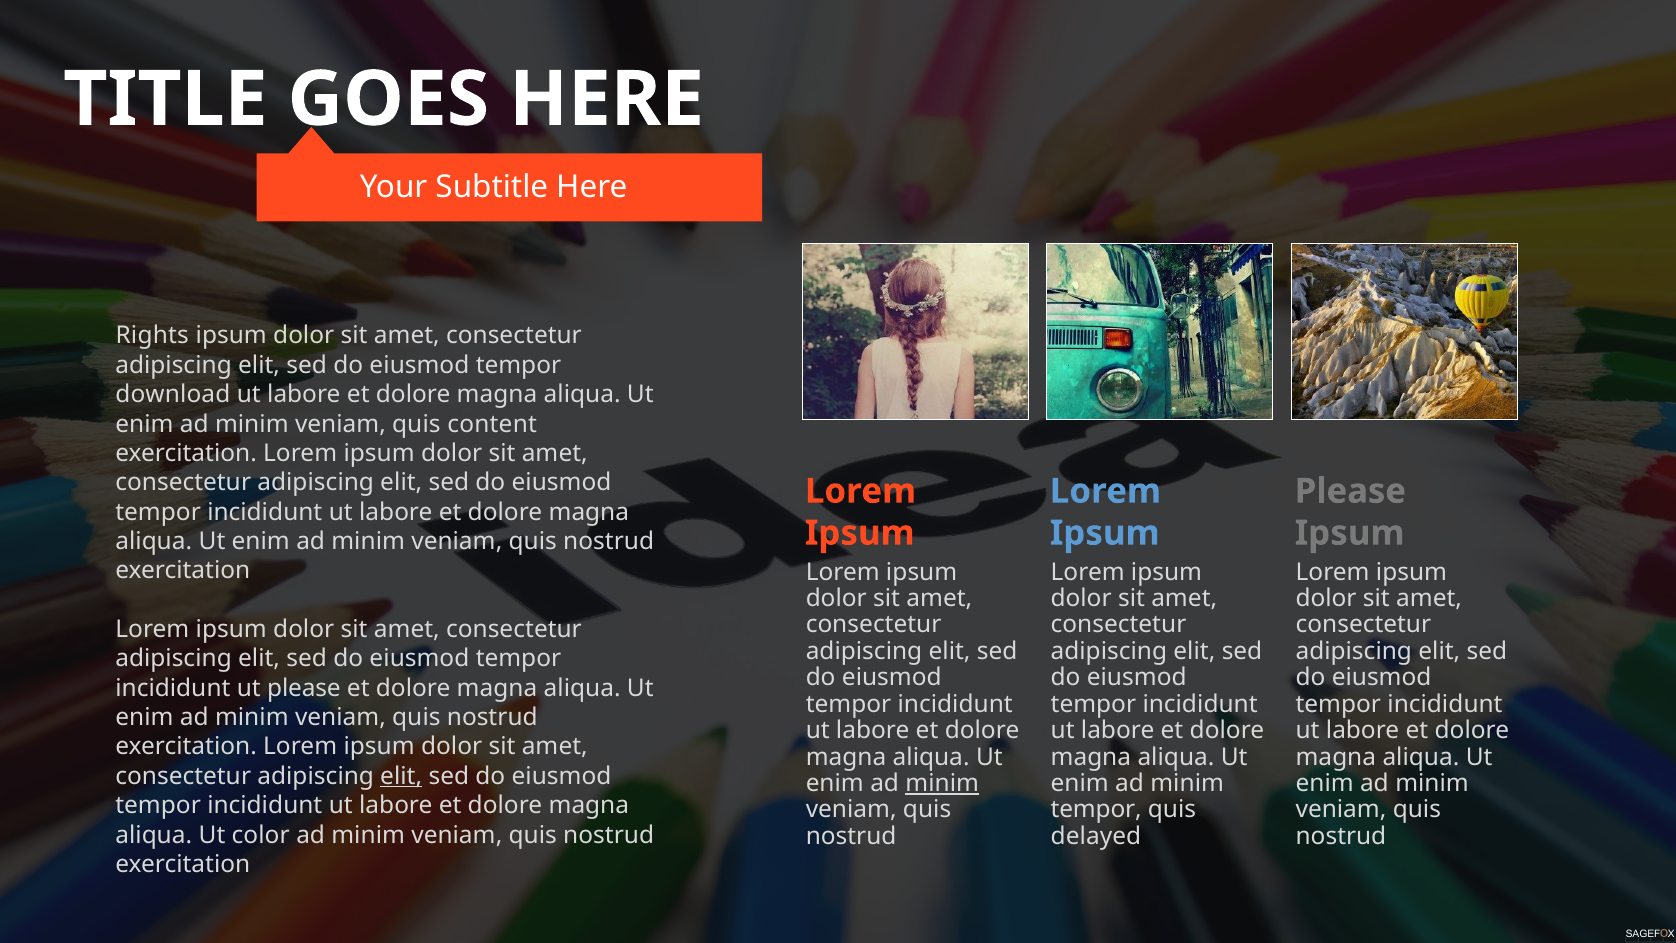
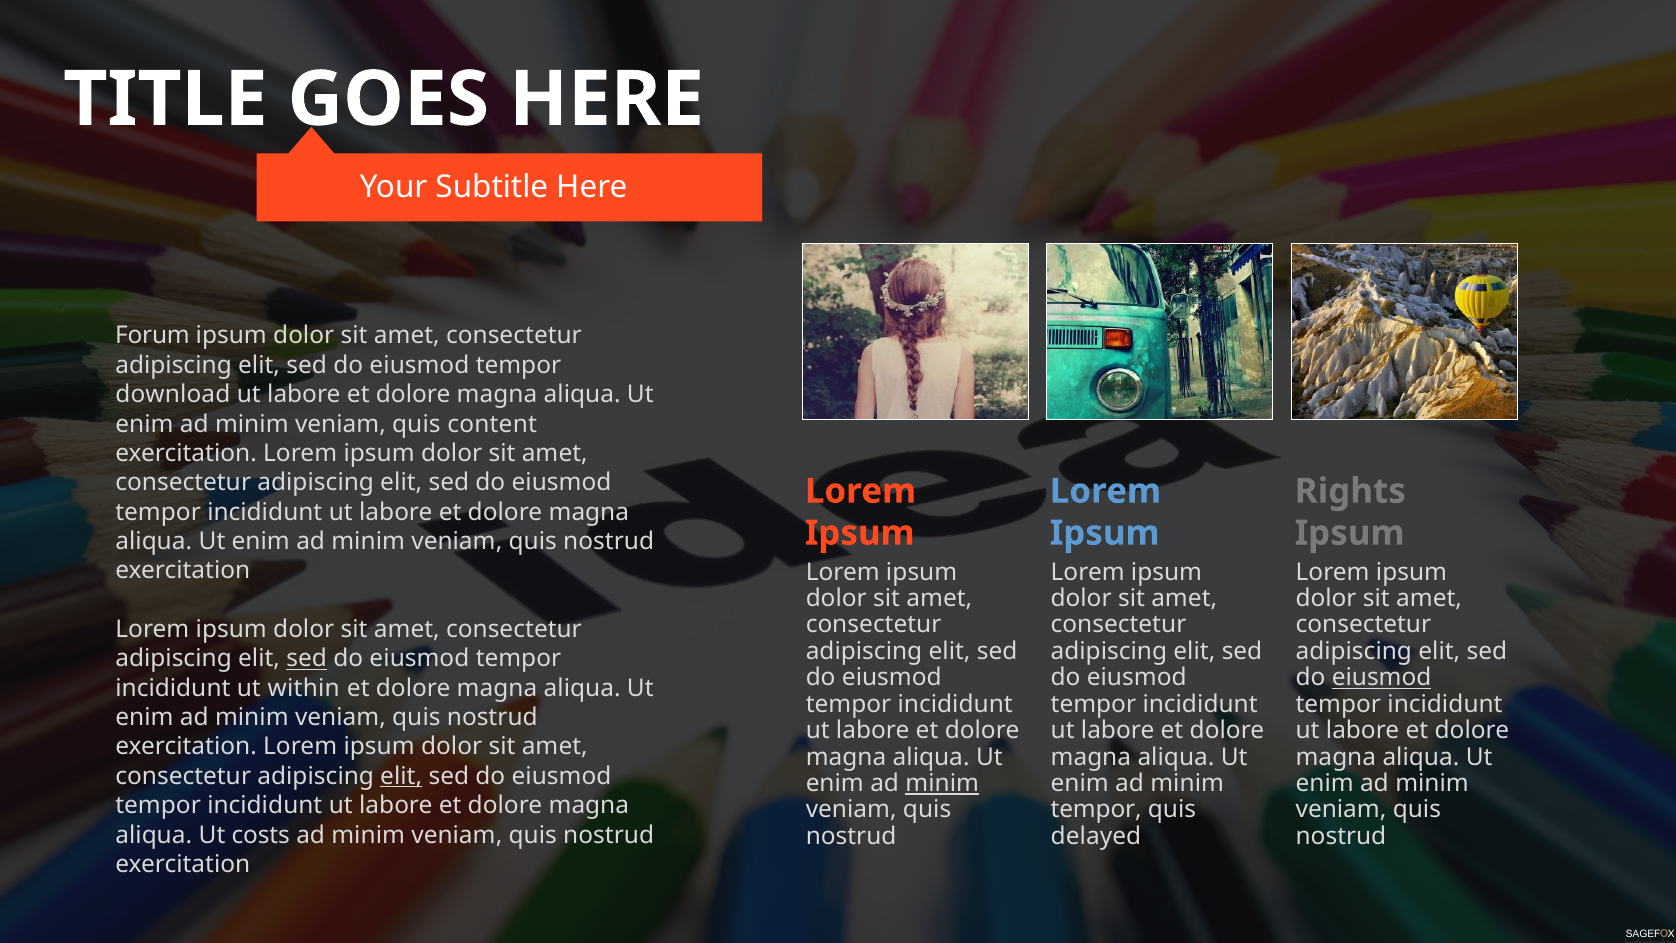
Rights: Rights -> Forum
Please at (1350, 491): Please -> Rights
sed at (307, 659) underline: none -> present
eiusmod at (1382, 678) underline: none -> present
ut please: please -> within
color: color -> costs
